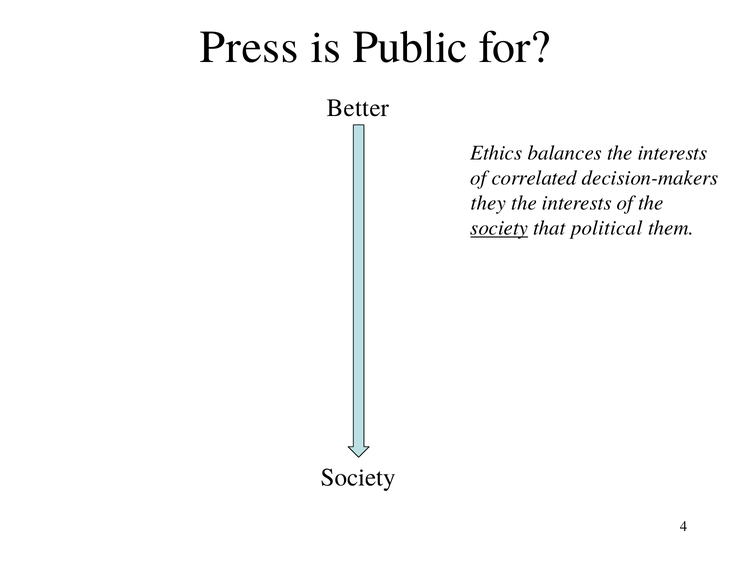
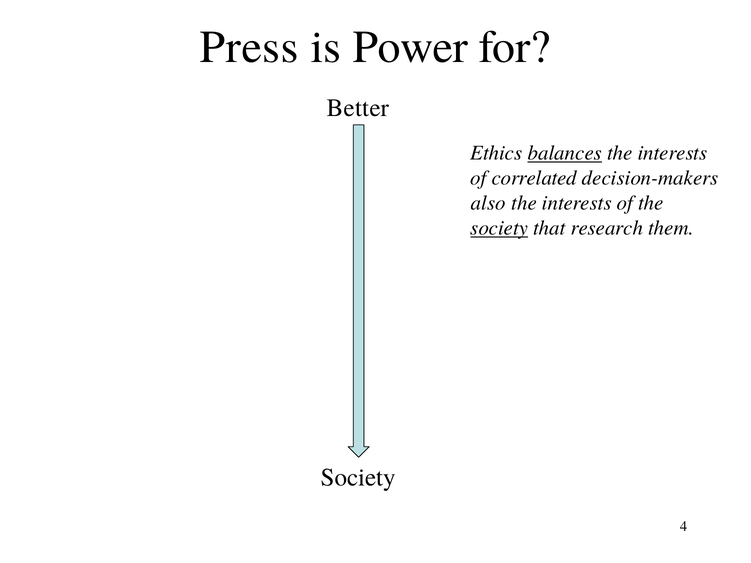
Public: Public -> Power
balances underline: none -> present
they: they -> also
political: political -> research
